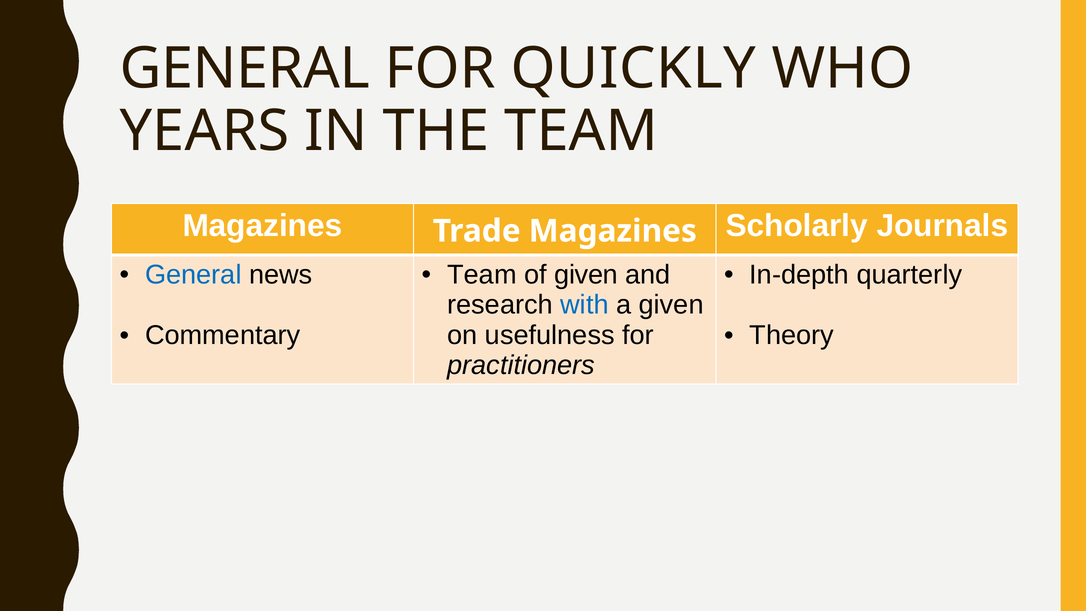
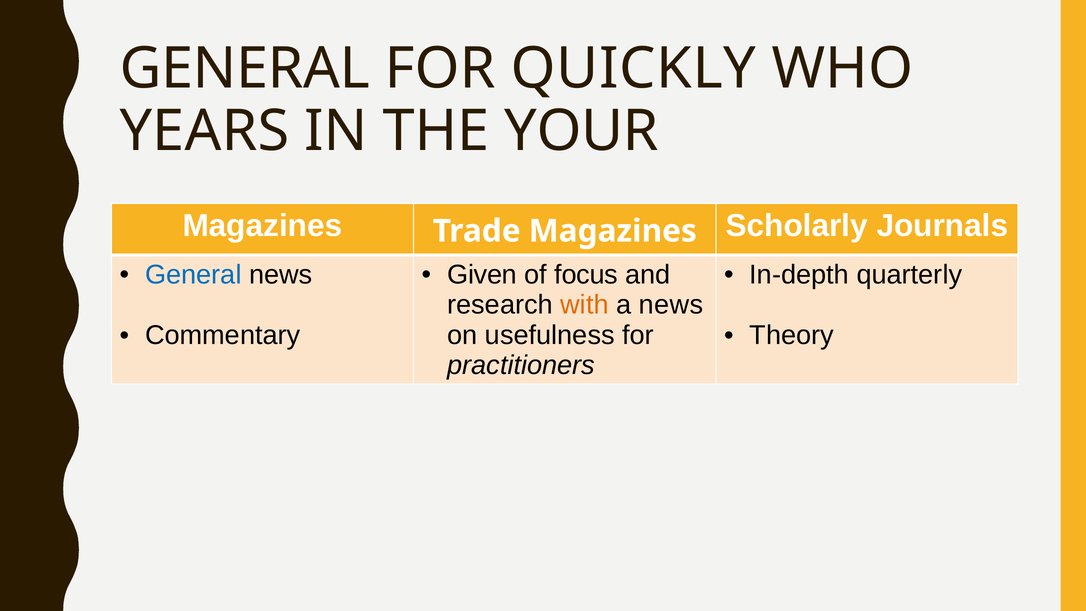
THE TEAM: TEAM -> YOUR
Team at (482, 275): Team -> Given
of given: given -> focus
with colour: blue -> orange
a given: given -> news
